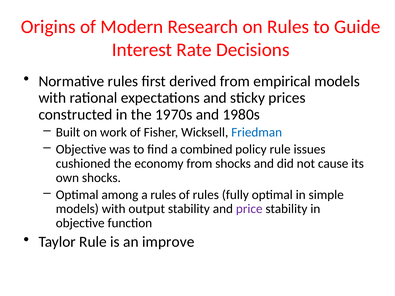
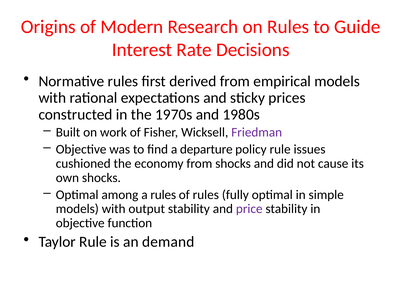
Friedman colour: blue -> purple
combined: combined -> departure
improve: improve -> demand
